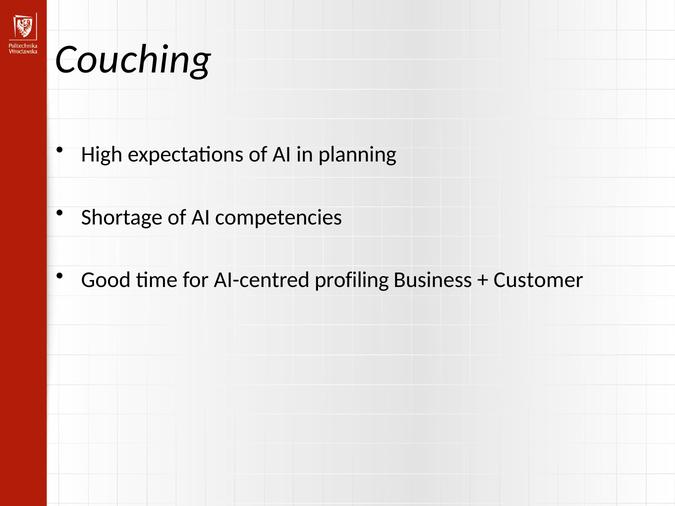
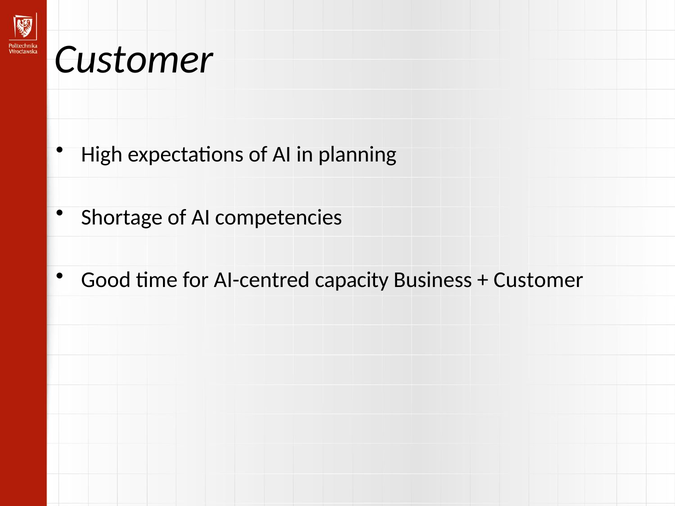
Couching at (133, 59): Couching -> Customer
profiling: profiling -> capacity
